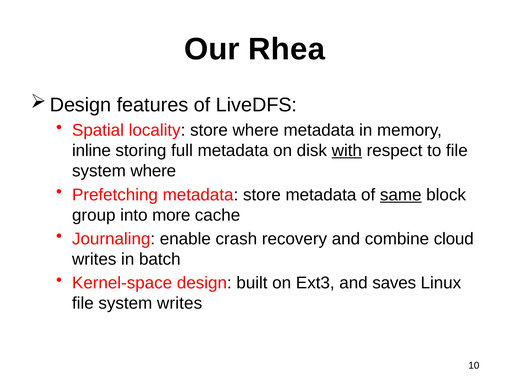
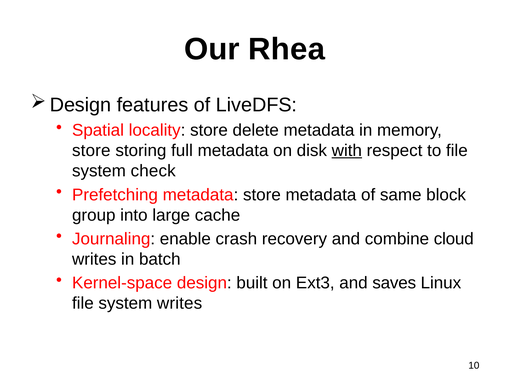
store where: where -> delete
inline at (91, 151): inline -> store
system where: where -> check
same underline: present -> none
more: more -> large
